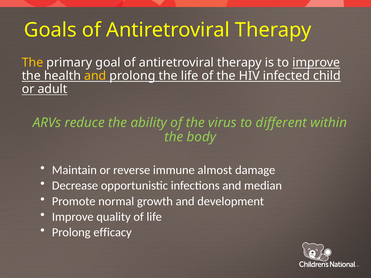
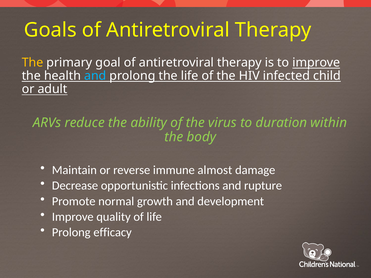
and at (95, 76) colour: yellow -> light blue
different: different -> duration
median: median -> rupture
